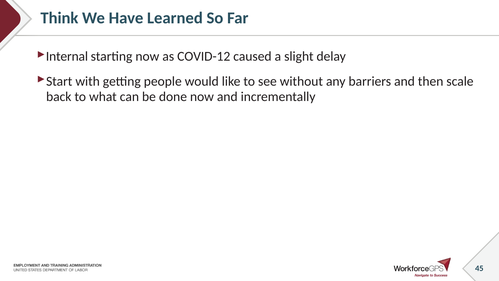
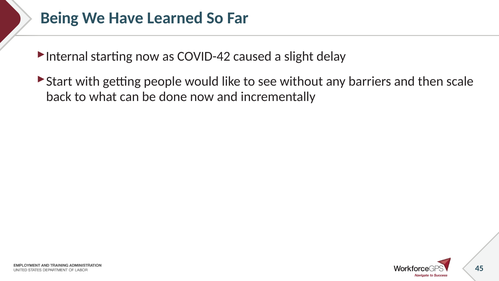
Think: Think -> Being
COVID-12: COVID-12 -> COVID-42
